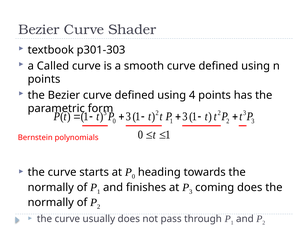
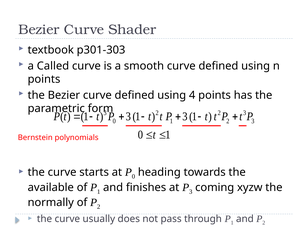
normally at (51, 187): normally -> available
coming does: does -> xyzw
